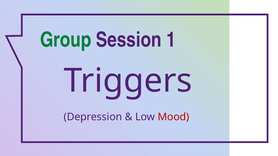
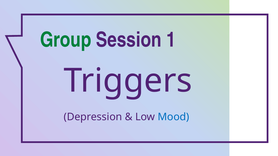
Mood colour: red -> blue
